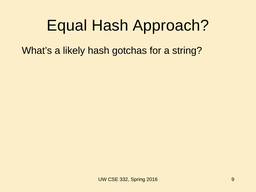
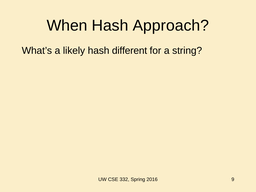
Equal: Equal -> When
gotchas: gotchas -> different
